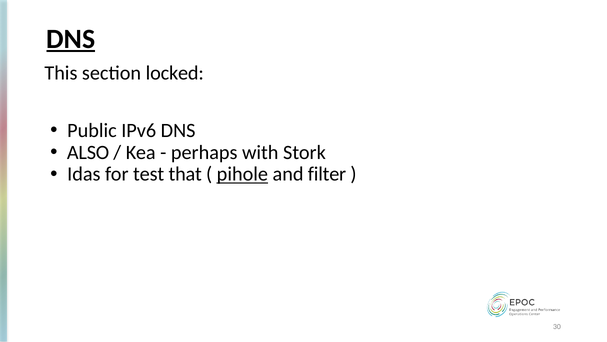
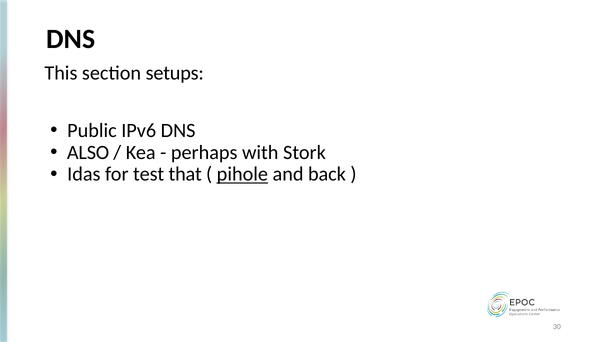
DNS at (71, 39) underline: present -> none
locked: locked -> setups
filter: filter -> back
